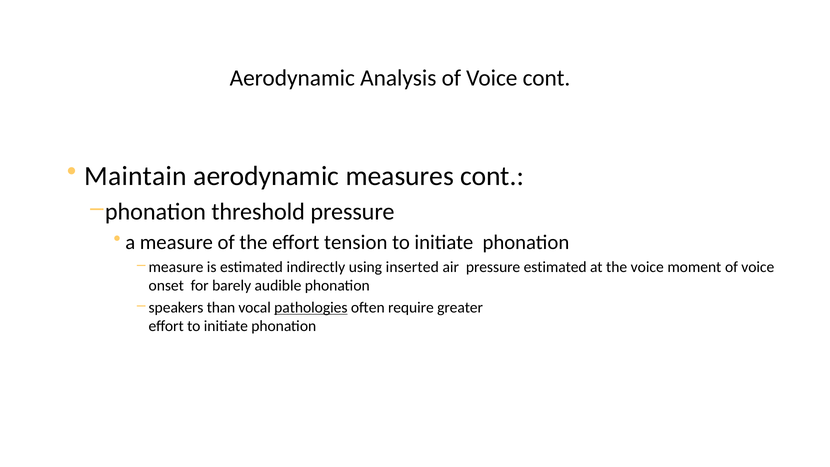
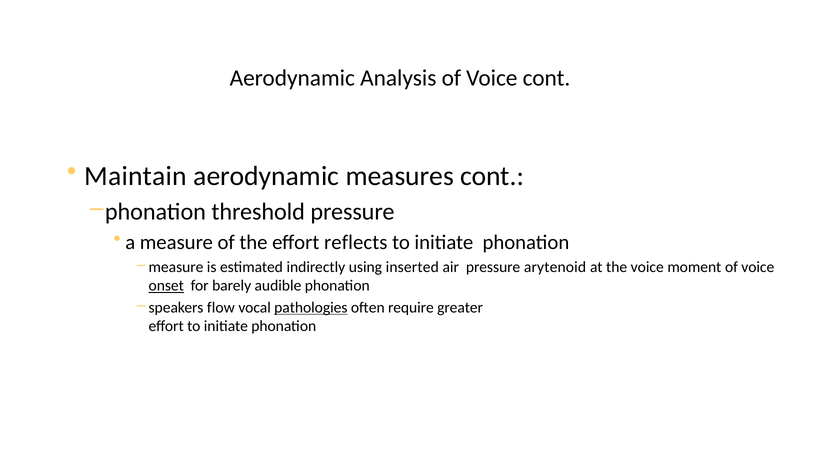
tension: tension -> reflects
pressure estimated: estimated -> arytenoid
onset underline: none -> present
than: than -> flow
